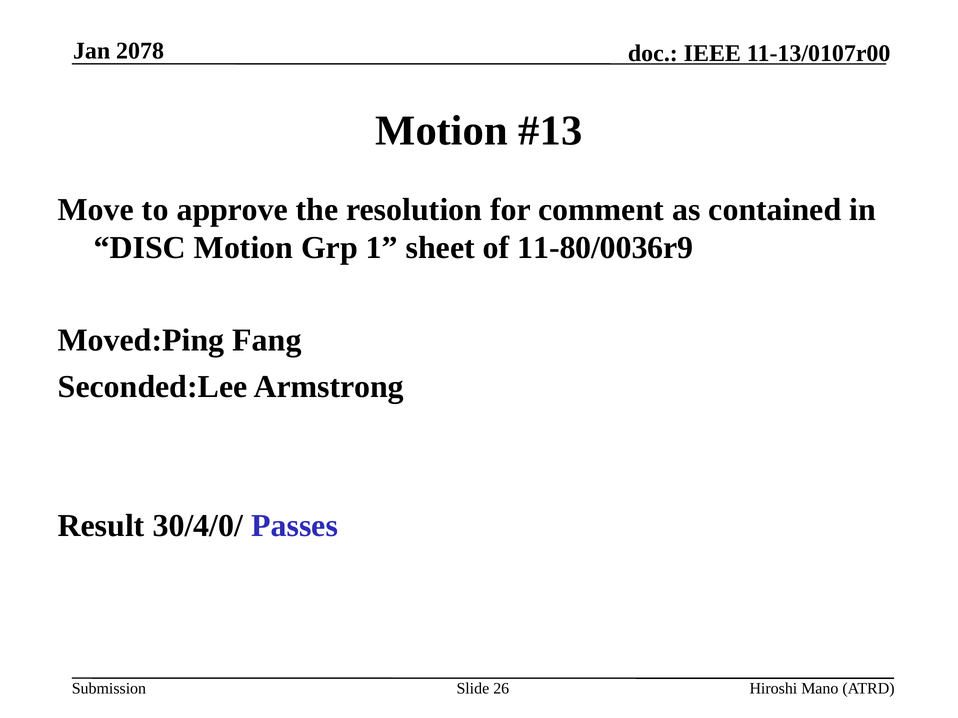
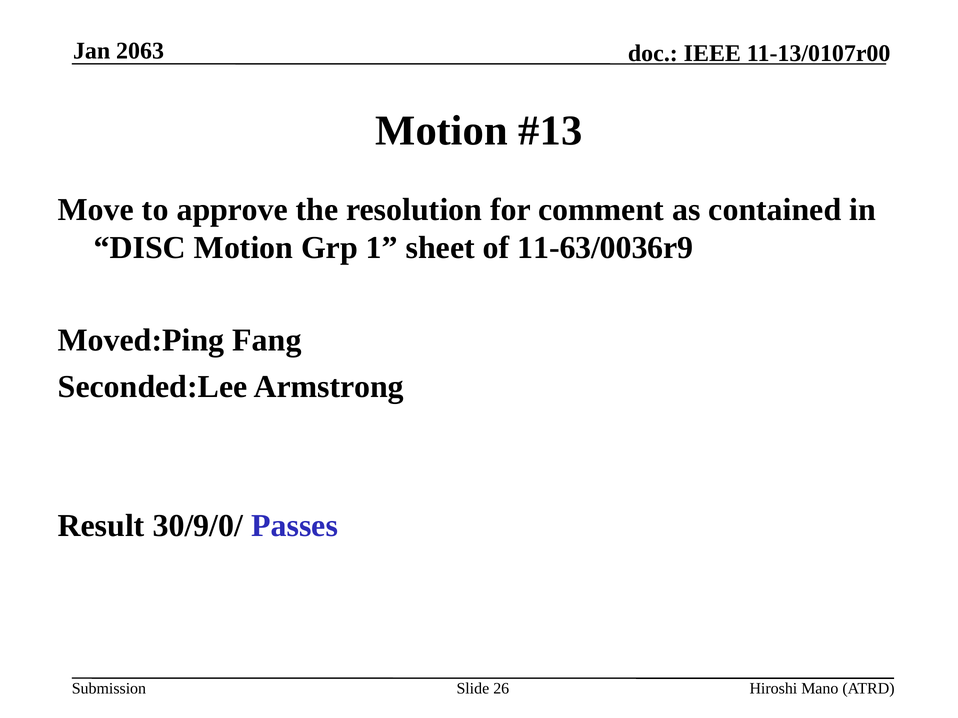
2078: 2078 -> 2063
11-80/0036r9: 11-80/0036r9 -> 11-63/0036r9
30/4/0/: 30/4/0/ -> 30/9/0/
